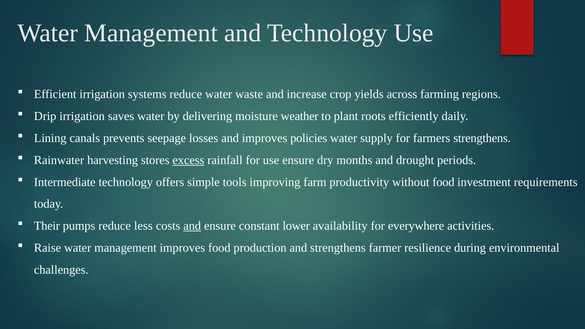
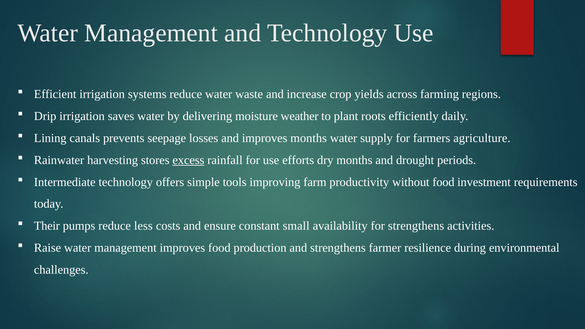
improves policies: policies -> months
farmers strengthens: strengthens -> agriculture
use ensure: ensure -> efforts
and at (192, 226) underline: present -> none
lower: lower -> small
for everywhere: everywhere -> strengthens
